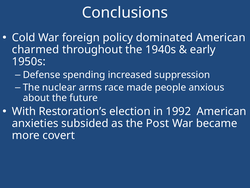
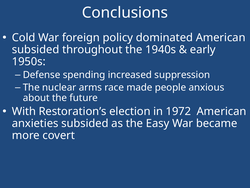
charmed at (36, 50): charmed -> subsided
1992: 1992 -> 1972
Post: Post -> Easy
